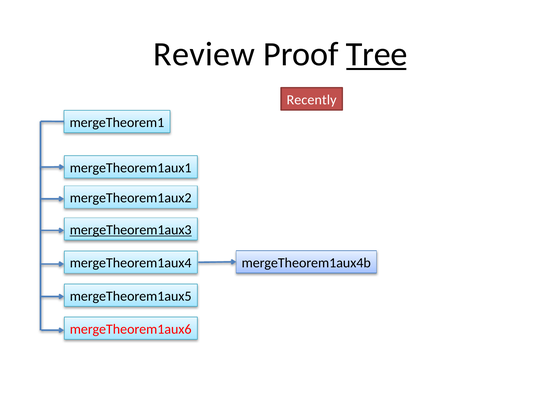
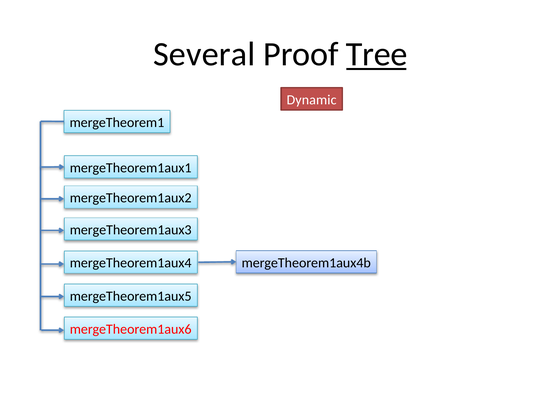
Review: Review -> Several
Recently: Recently -> Dynamic
mergeTheorem1aux3 underline: present -> none
